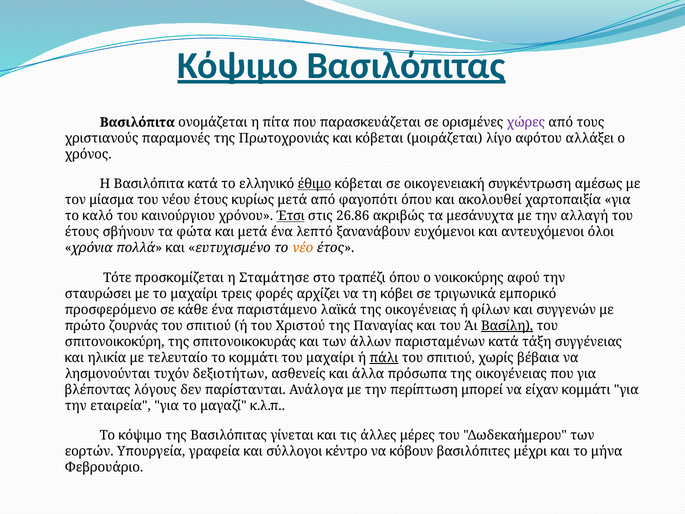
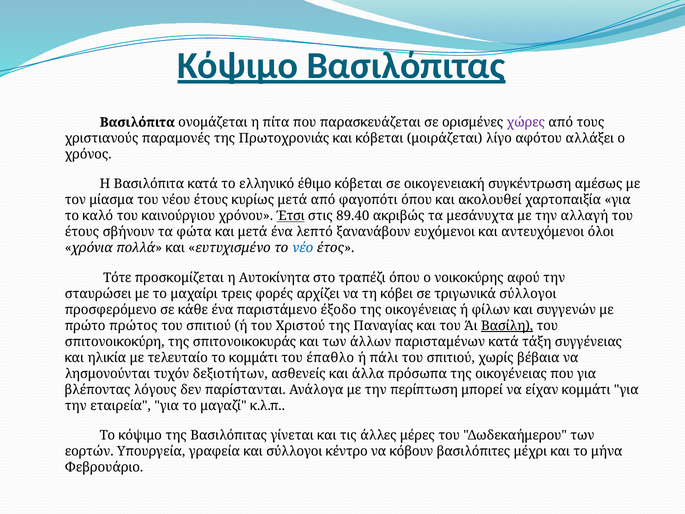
έθιμο underline: present -> none
26.86: 26.86 -> 89.40
νέο colour: orange -> blue
Σταμάτησε: Σταμάτησε -> Αυτοκίνητα
τριγωνικά εμπορικό: εμπορικό -> σύλλογοι
λαϊκά: λαϊκά -> έξοδο
ζουρνάς: ζουρνάς -> πρώτος
του μαχαίρι: μαχαίρι -> έπαθλο
πάλι underline: present -> none
